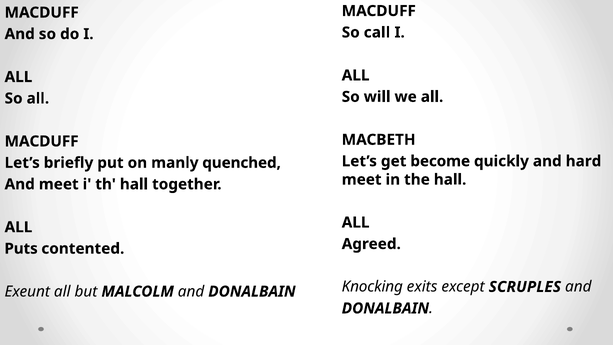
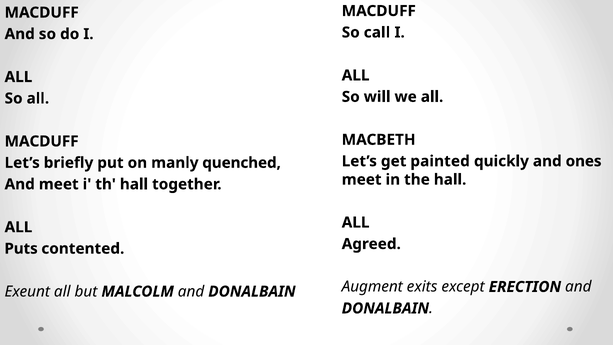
become: become -> painted
hard: hard -> ones
Knocking: Knocking -> Augment
SCRUPLES: SCRUPLES -> ERECTION
